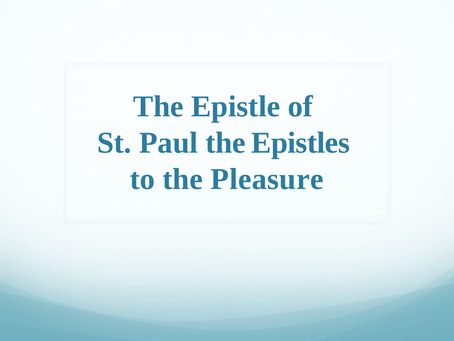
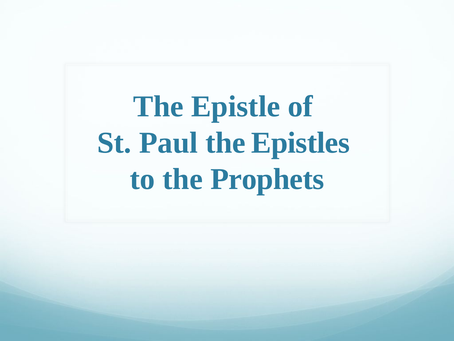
Pleasure: Pleasure -> Prophets
